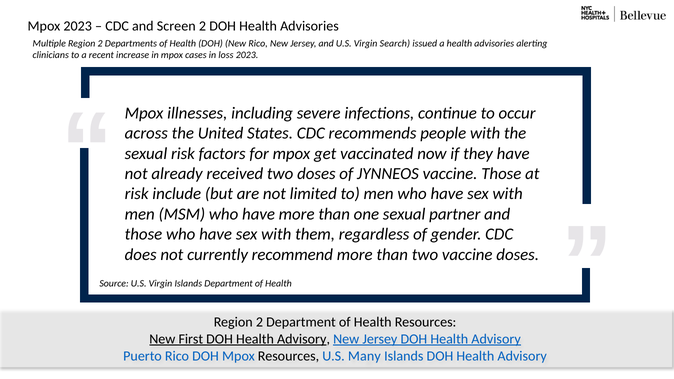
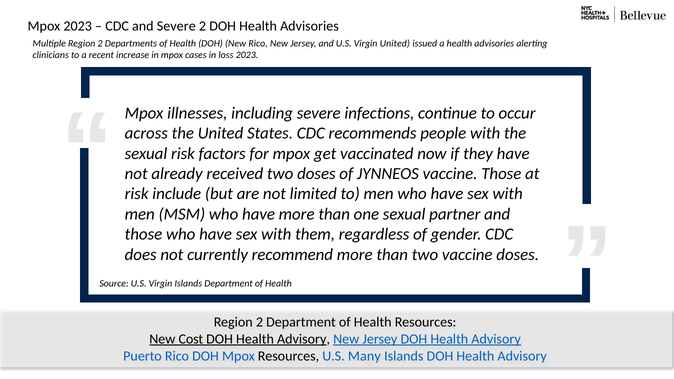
and Screen: Screen -> Severe
Virgin Search: Search -> United
First: First -> Cost
